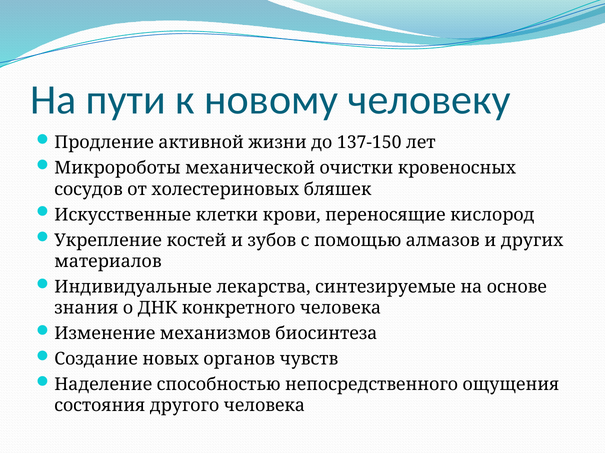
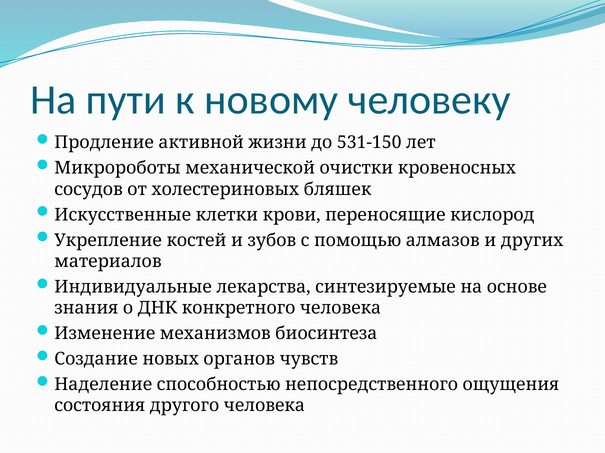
137-150: 137-150 -> 531-150
